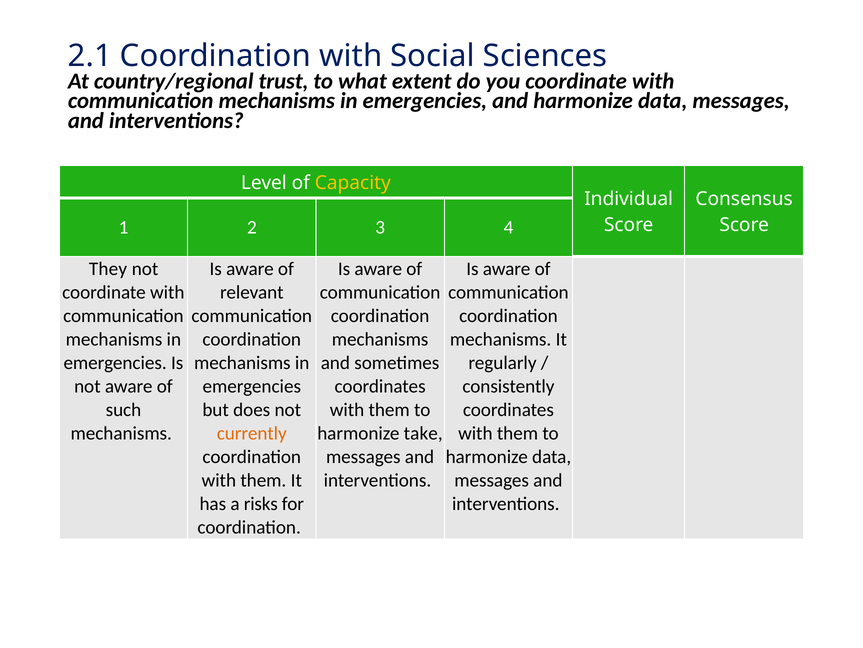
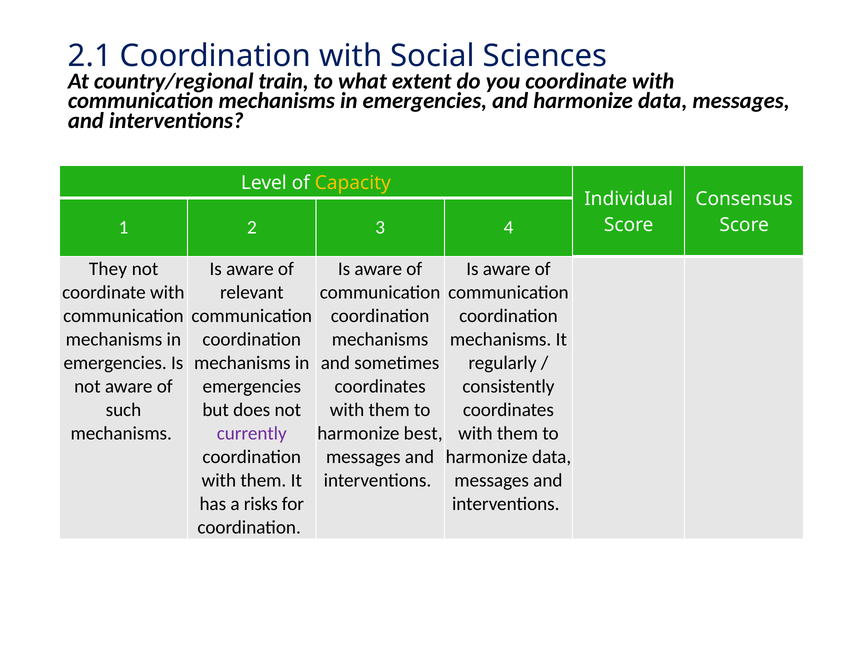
trust: trust -> train
currently colour: orange -> purple
take: take -> best
